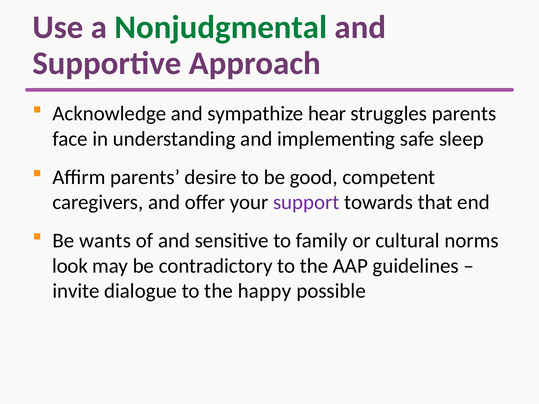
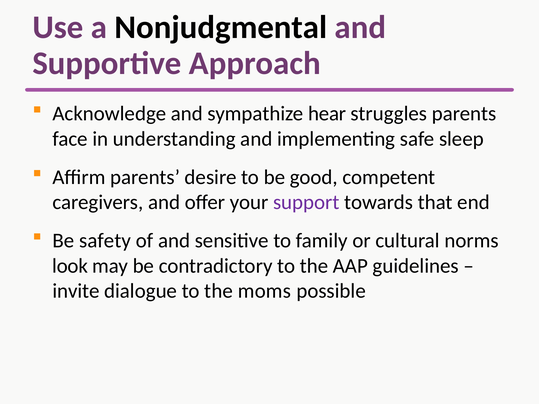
Nonjudgmental colour: green -> black
wants: wants -> safety
happy: happy -> moms
